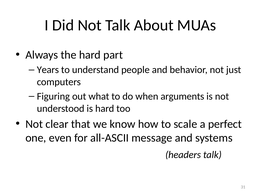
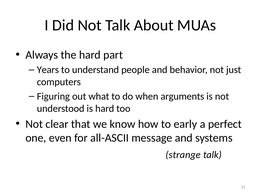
scale: scale -> early
headers: headers -> strange
